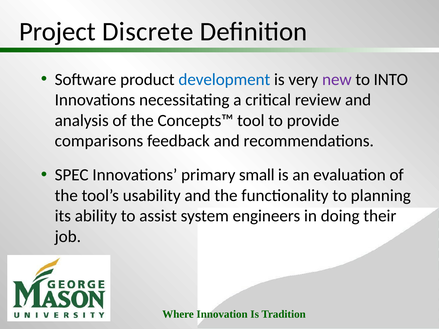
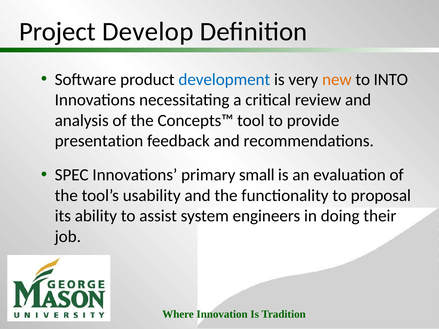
Discrete: Discrete -> Develop
new colour: purple -> orange
comparisons: comparisons -> presentation
planning: planning -> proposal
